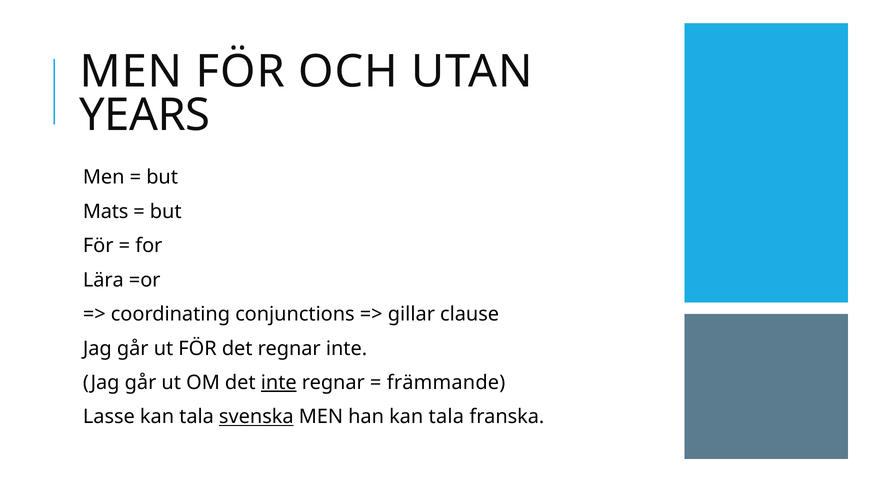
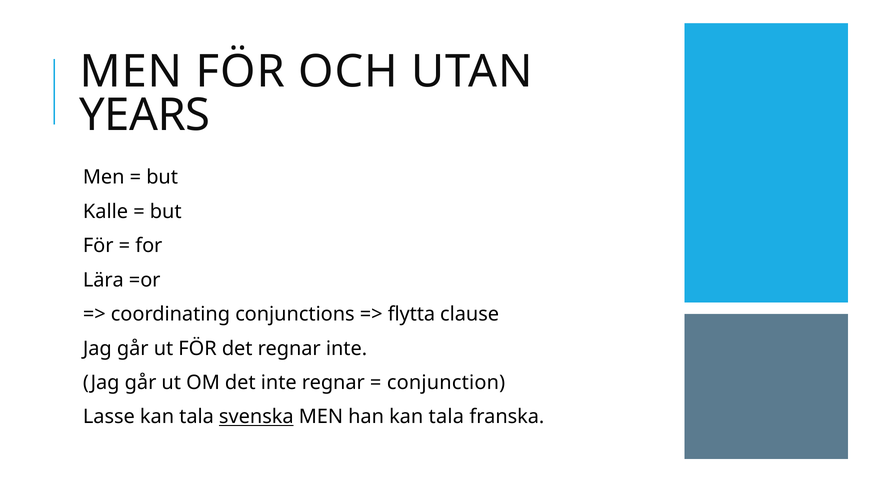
Mats: Mats -> Kalle
gillar: gillar -> flytta
inte at (279, 383) underline: present -> none
främmande: främmande -> conjunction
